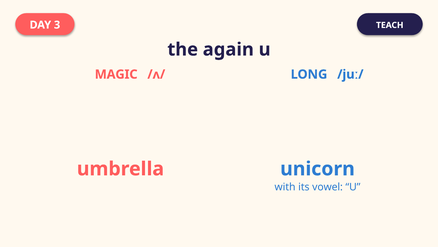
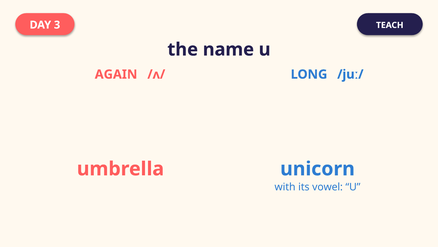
again: again -> name
MAGIC: MAGIC -> AGAIN
